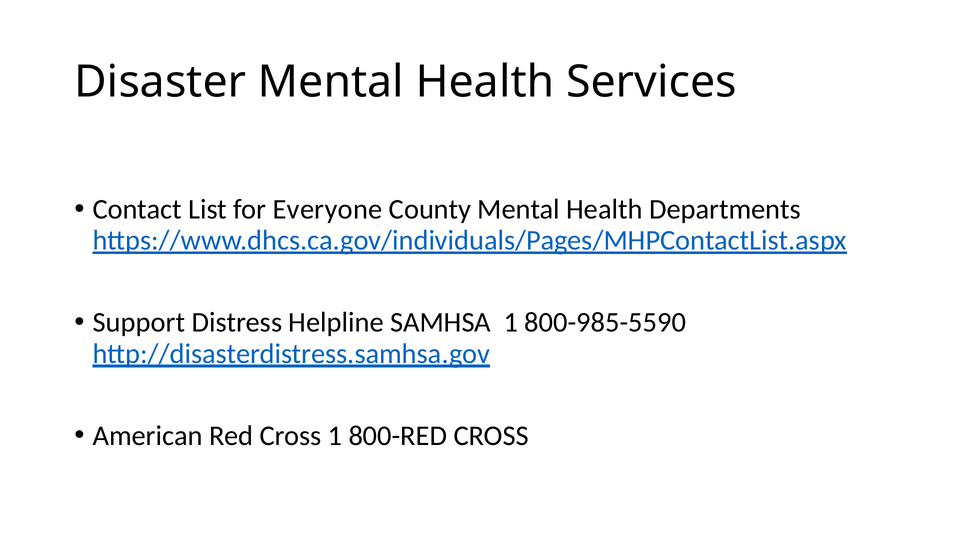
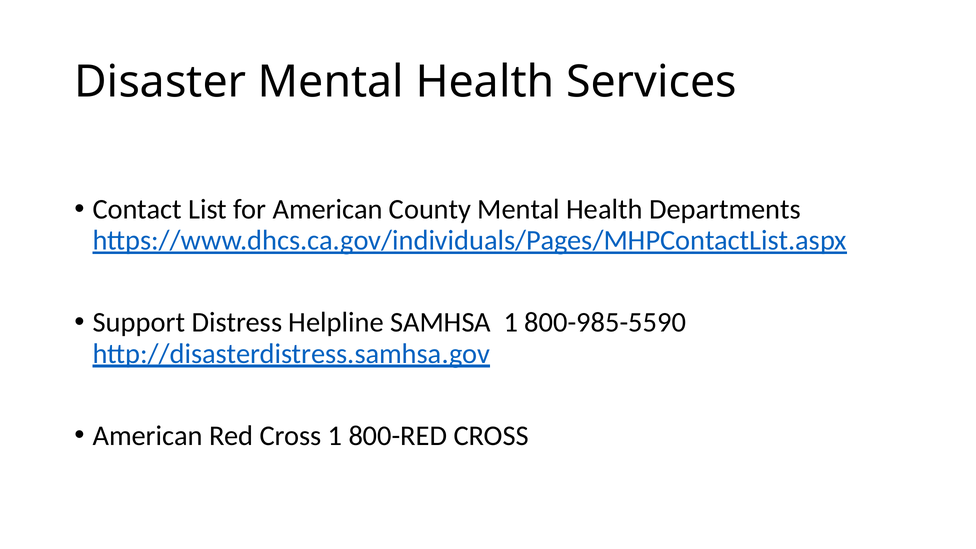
for Everyone: Everyone -> American
